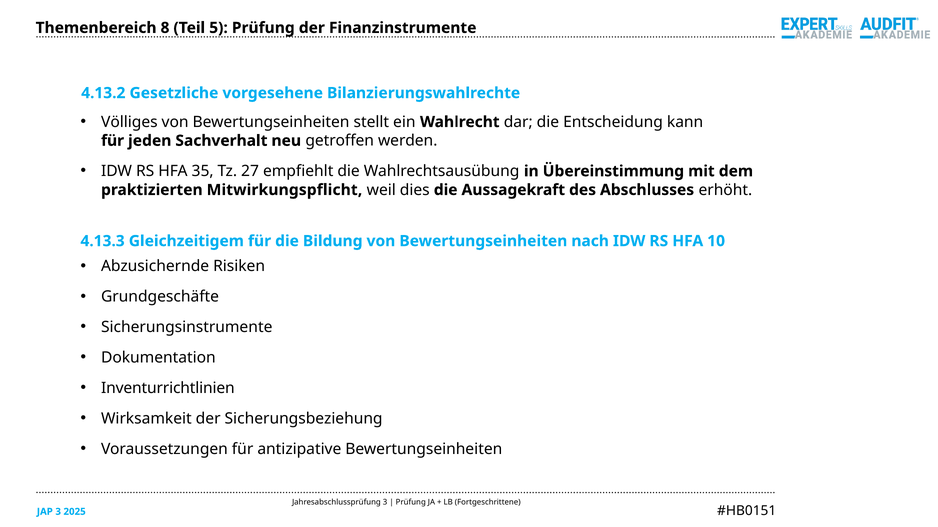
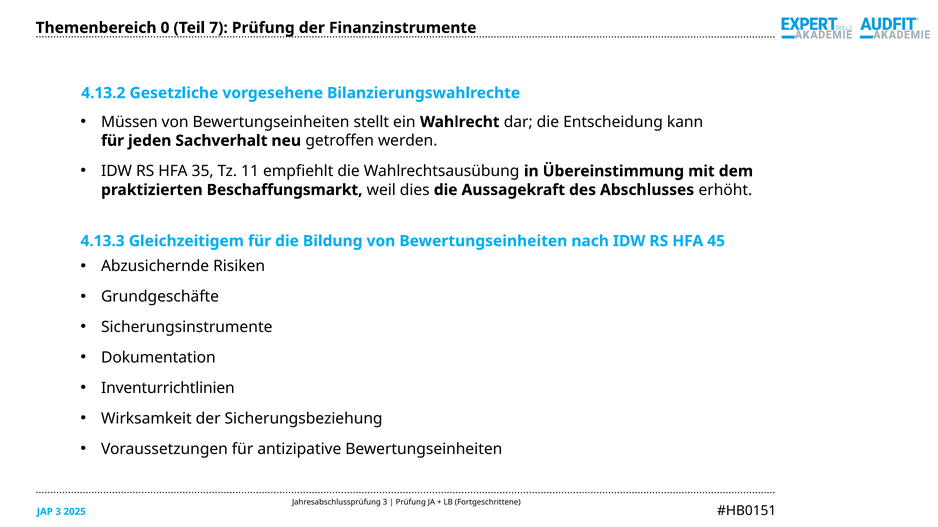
8: 8 -> 0
5: 5 -> 7
Völliges: Völliges -> Müssen
27: 27 -> 11
Mitwirkungspflicht: Mitwirkungspflicht -> Beschaffungsmarkt
10: 10 -> 45
